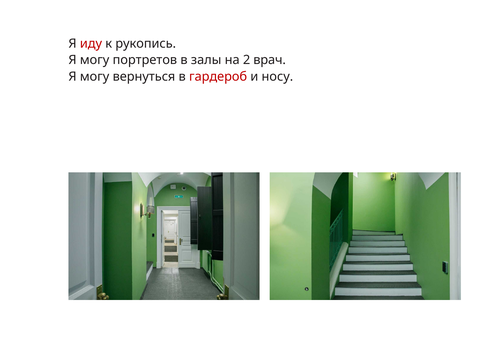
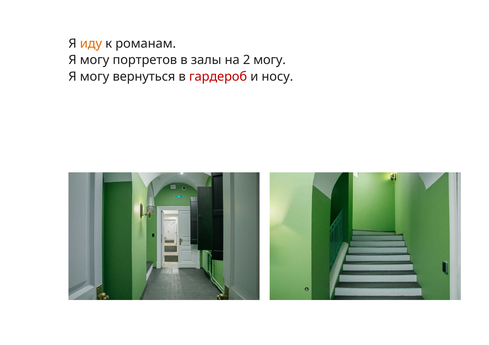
иду colour: red -> orange
рукопись: рукопись -> романам
2 врач: врач -> могу
